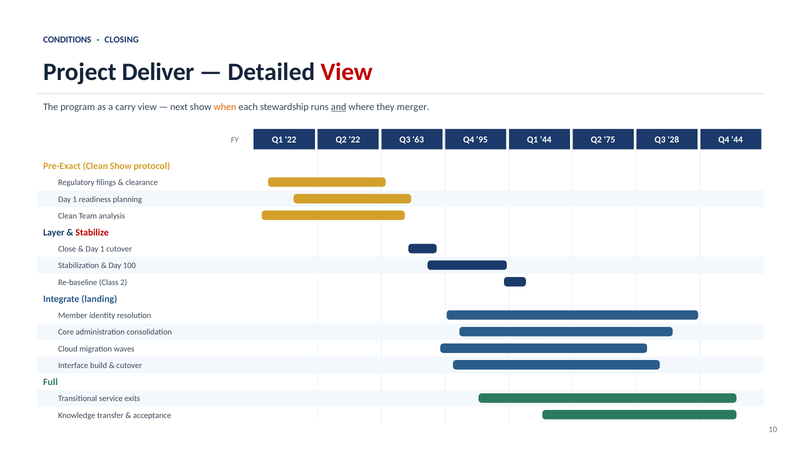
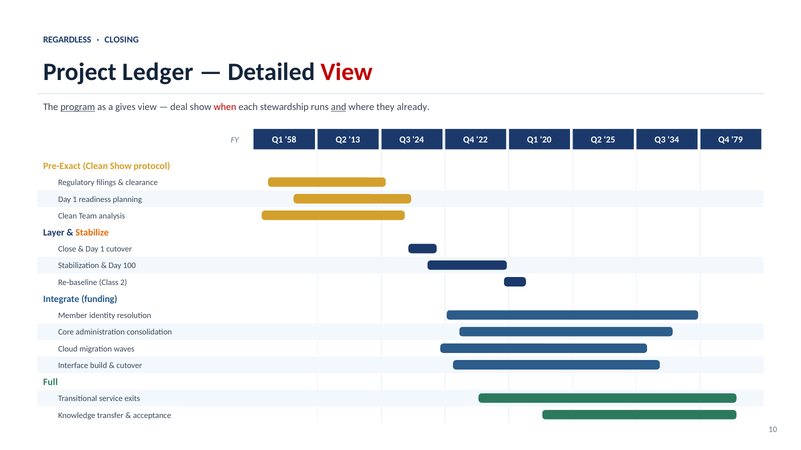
CONDITIONS: CONDITIONS -> REGARDLESS
Deliver: Deliver -> Ledger
program underline: none -> present
carry: carry -> gives
next: next -> deal
when colour: orange -> red
merger: merger -> already
Q1 22: 22 -> 58
Q2 22: 22 -> 13
63: 63 -> 24
95: 95 -> 22
Q1 44: 44 -> 20
75: 75 -> 25
28: 28 -> 34
Q4 44: 44 -> 79
Stabilize colour: red -> orange
landing: landing -> funding
